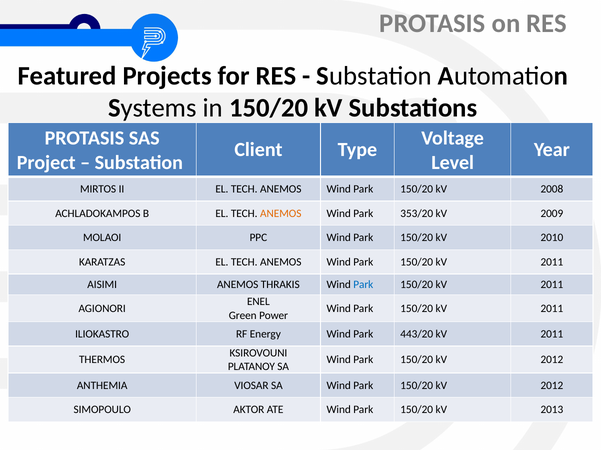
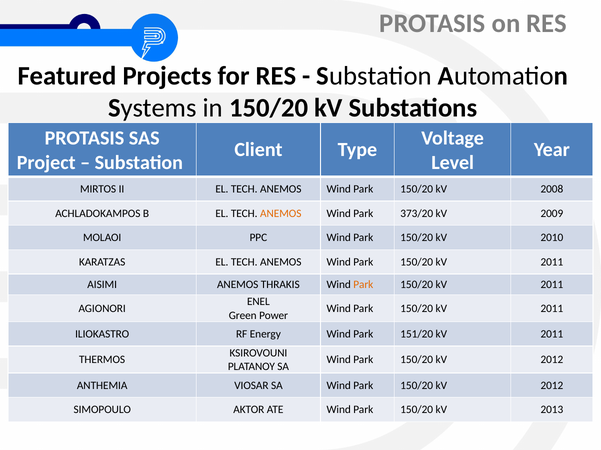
353/20: 353/20 -> 373/20
Park at (363, 285) colour: blue -> orange
443/20: 443/20 -> 151/20
